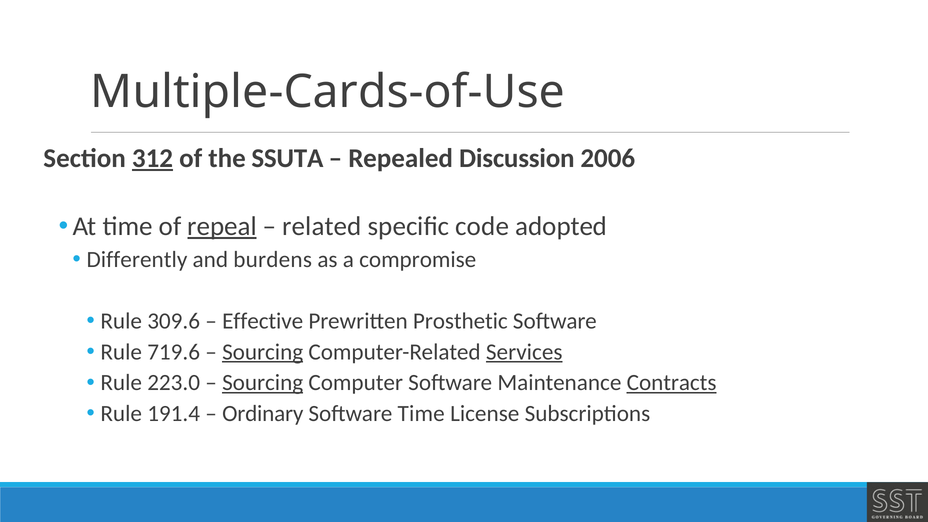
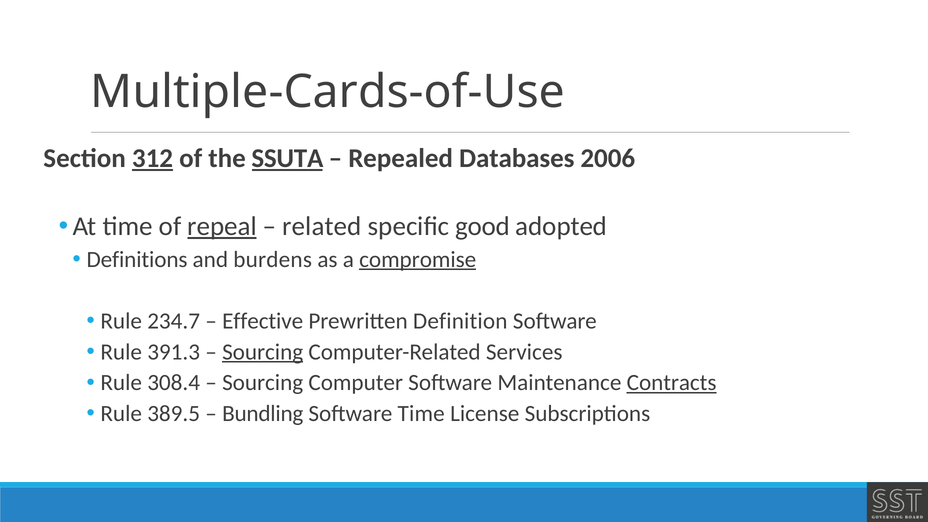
SSUTA underline: none -> present
Discussion: Discussion -> Databases
code: code -> good
Differently: Differently -> Definitions
compromise underline: none -> present
309.6: 309.6 -> 234.7
Prosthetic: Prosthetic -> Definition
719.6: 719.6 -> 391.3
Services underline: present -> none
223.0: 223.0 -> 308.4
Sourcing at (263, 383) underline: present -> none
191.4: 191.4 -> 389.5
Ordinary: Ordinary -> Bundling
